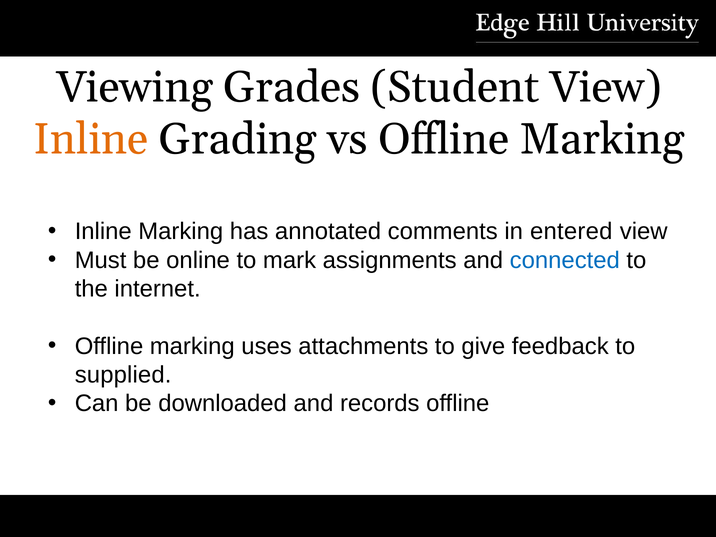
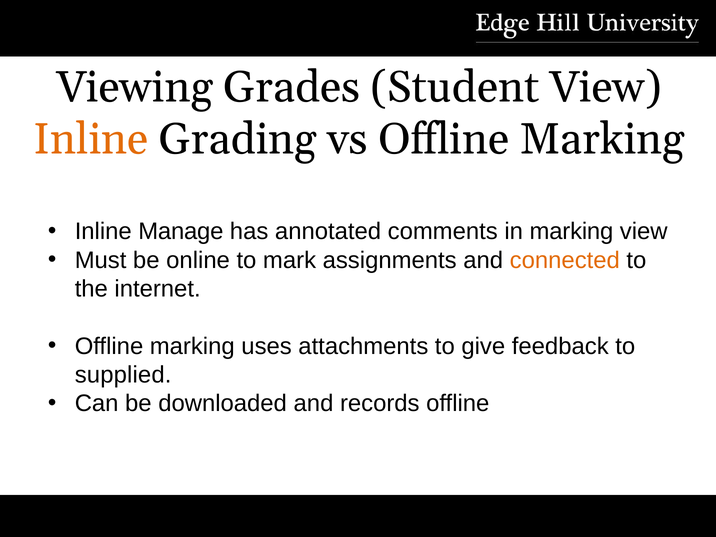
Inline Marking: Marking -> Manage
in entered: entered -> marking
connected colour: blue -> orange
